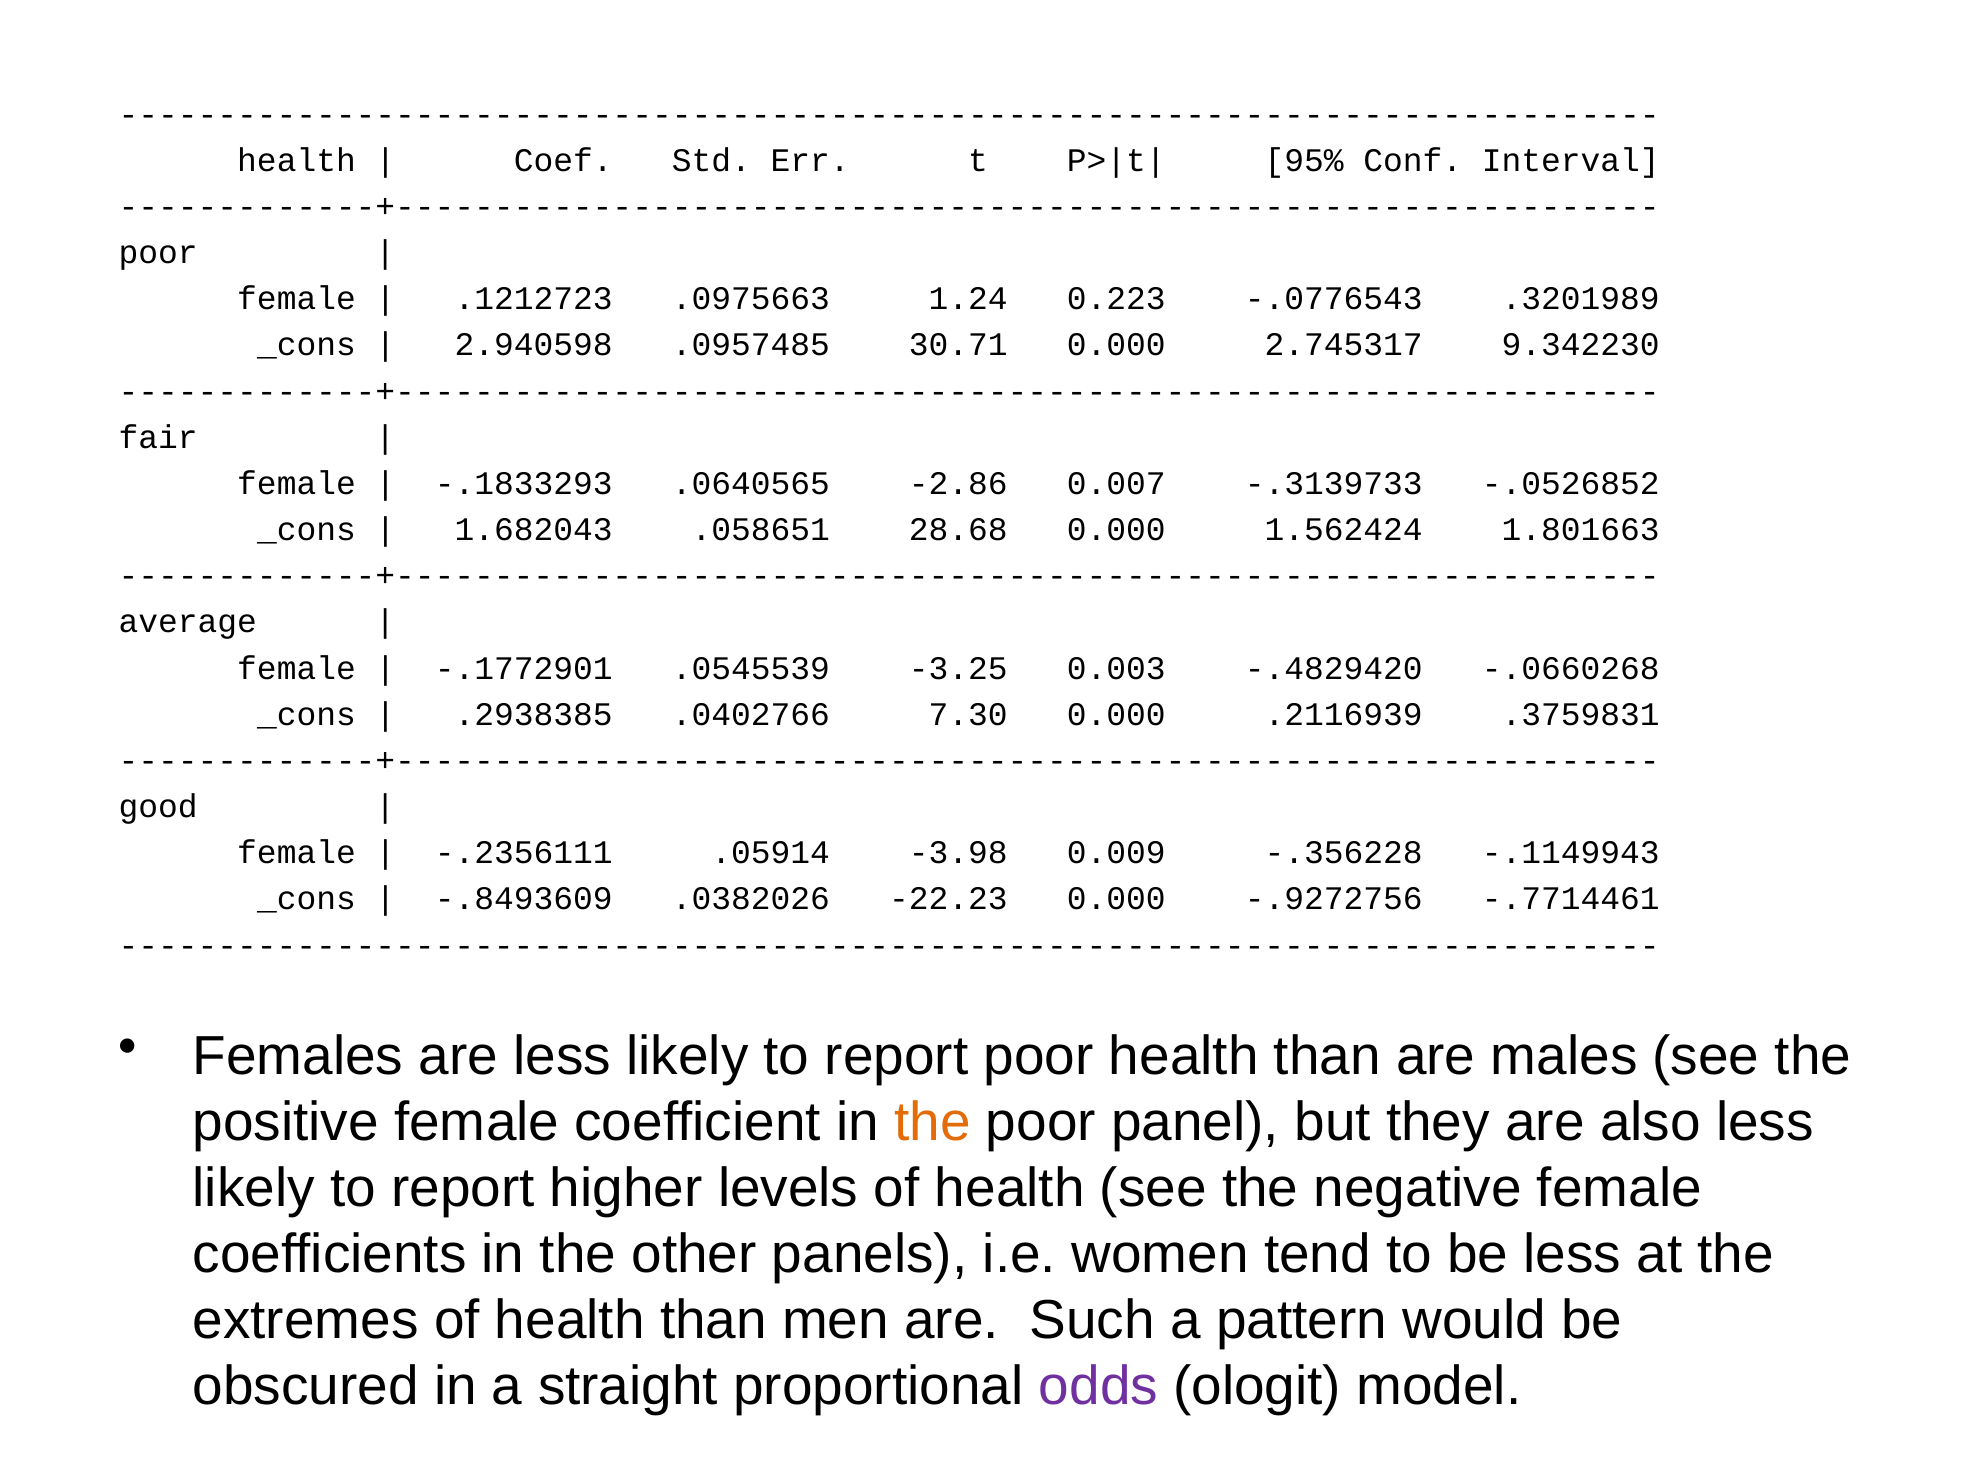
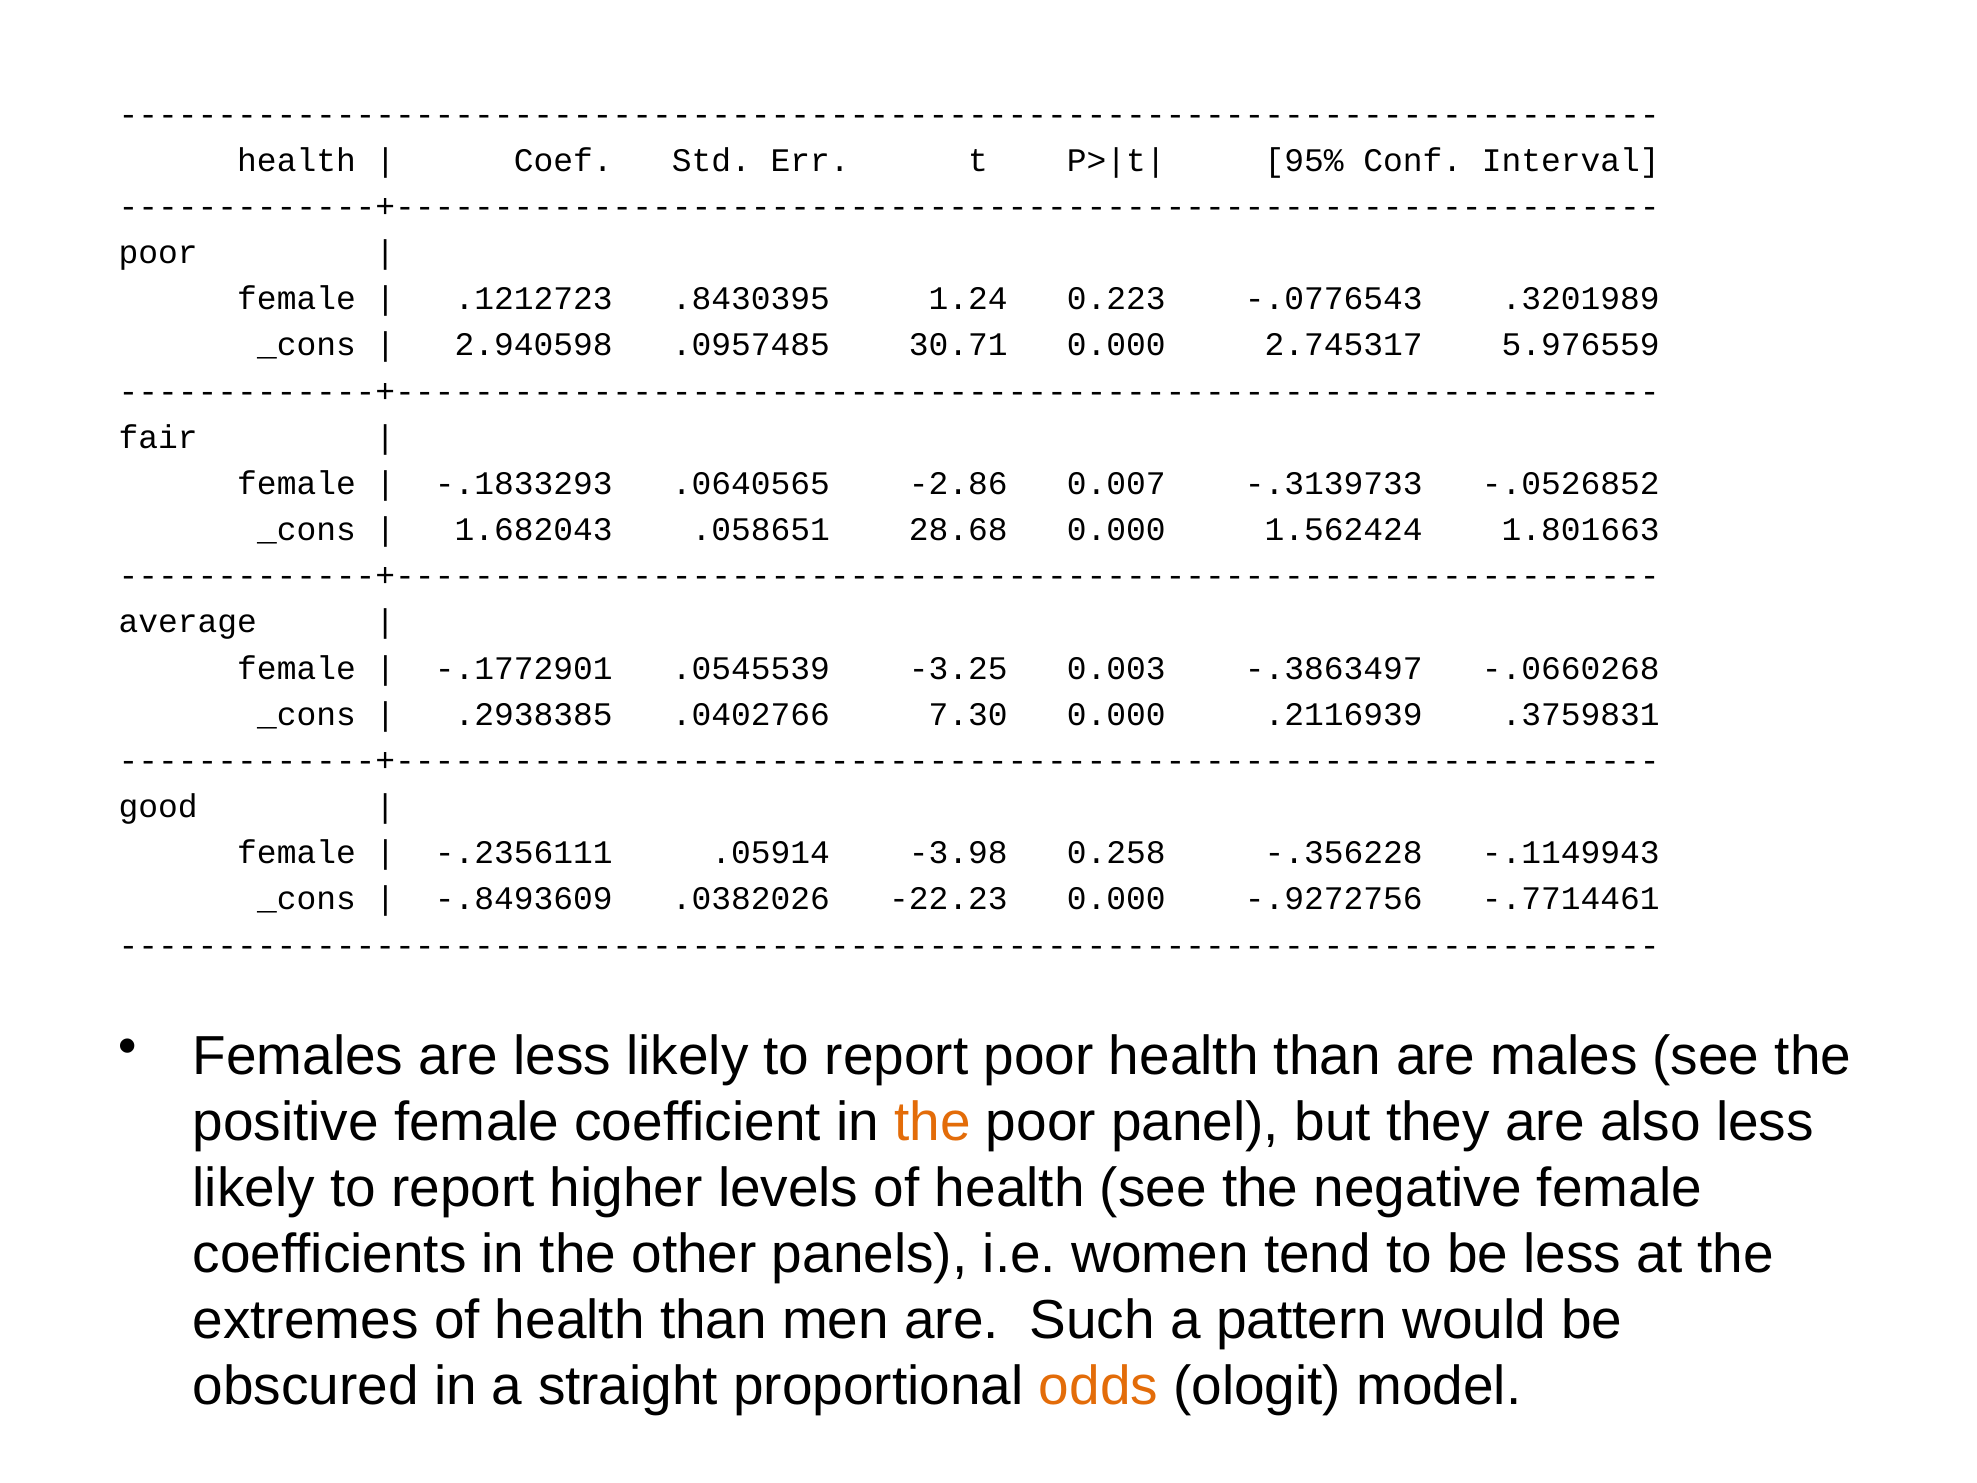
.0975663: .0975663 -> .8430395
9.342230: 9.342230 -> 5.976559
-.4829420: -.4829420 -> -.3863497
0.009: 0.009 -> 0.258
odds colour: purple -> orange
